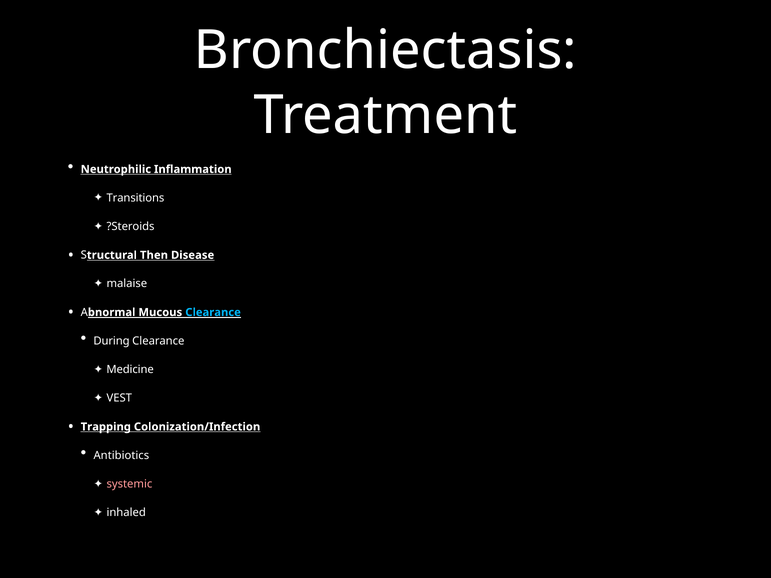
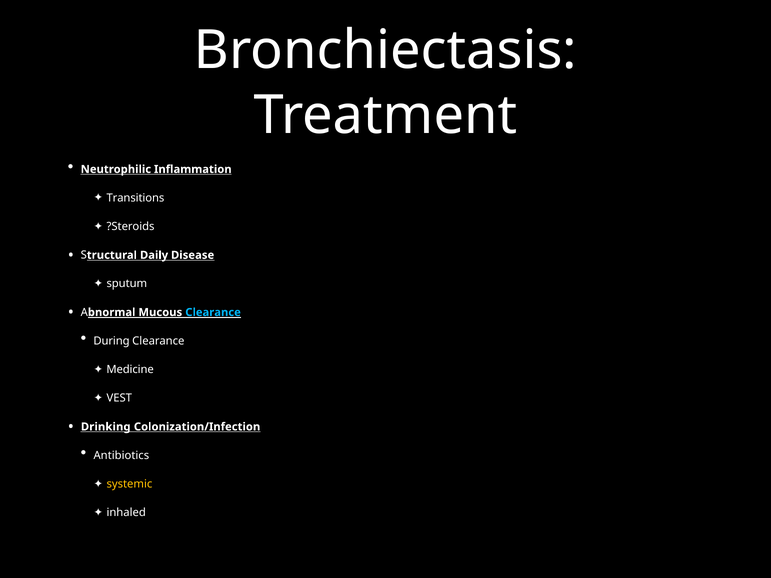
Then: Then -> Daily
malaise: malaise -> sputum
Trapping: Trapping -> Drinking
systemic colour: pink -> yellow
